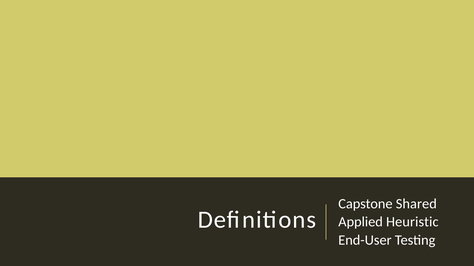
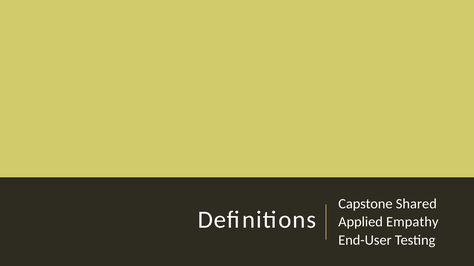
Heuristic: Heuristic -> Empathy
